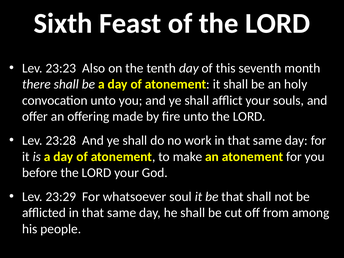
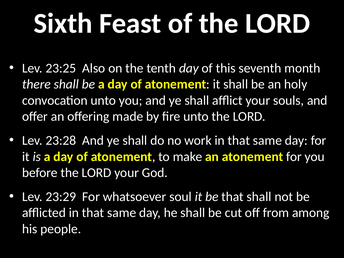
23:23: 23:23 -> 23:25
